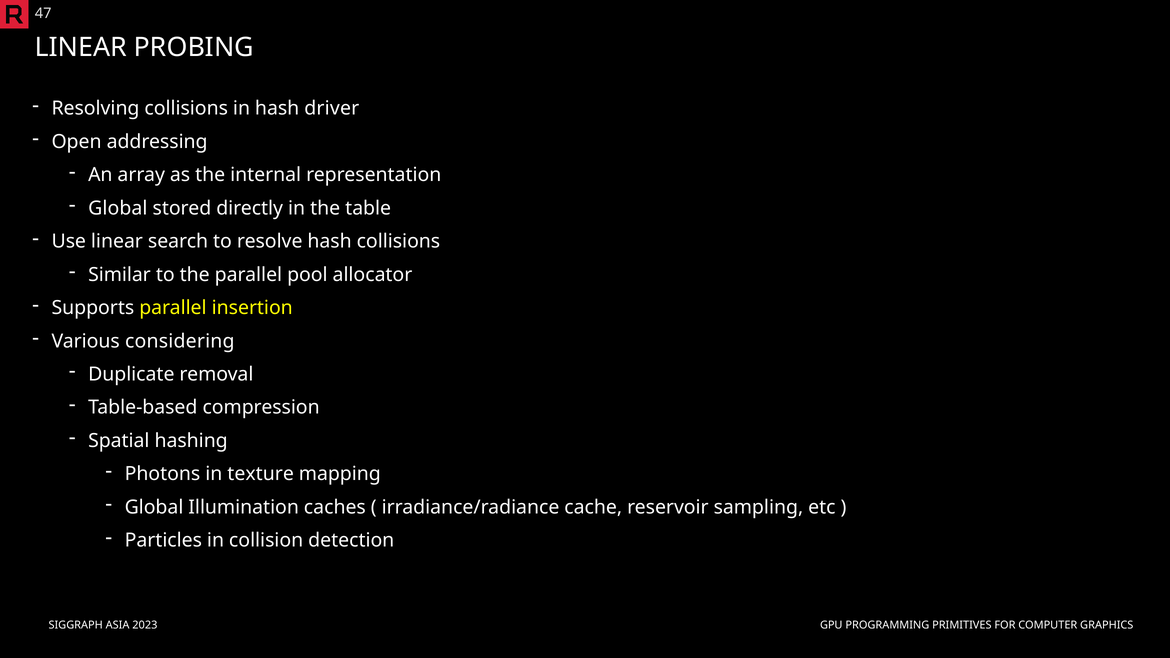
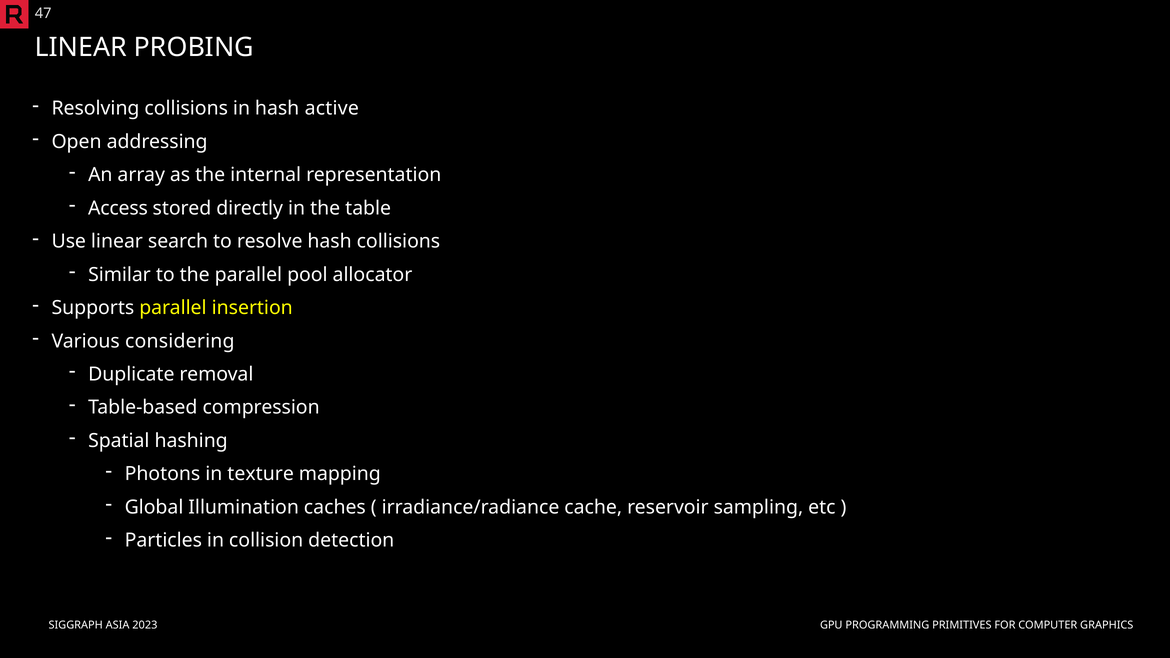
driver: driver -> active
Global at (118, 208): Global -> Access
